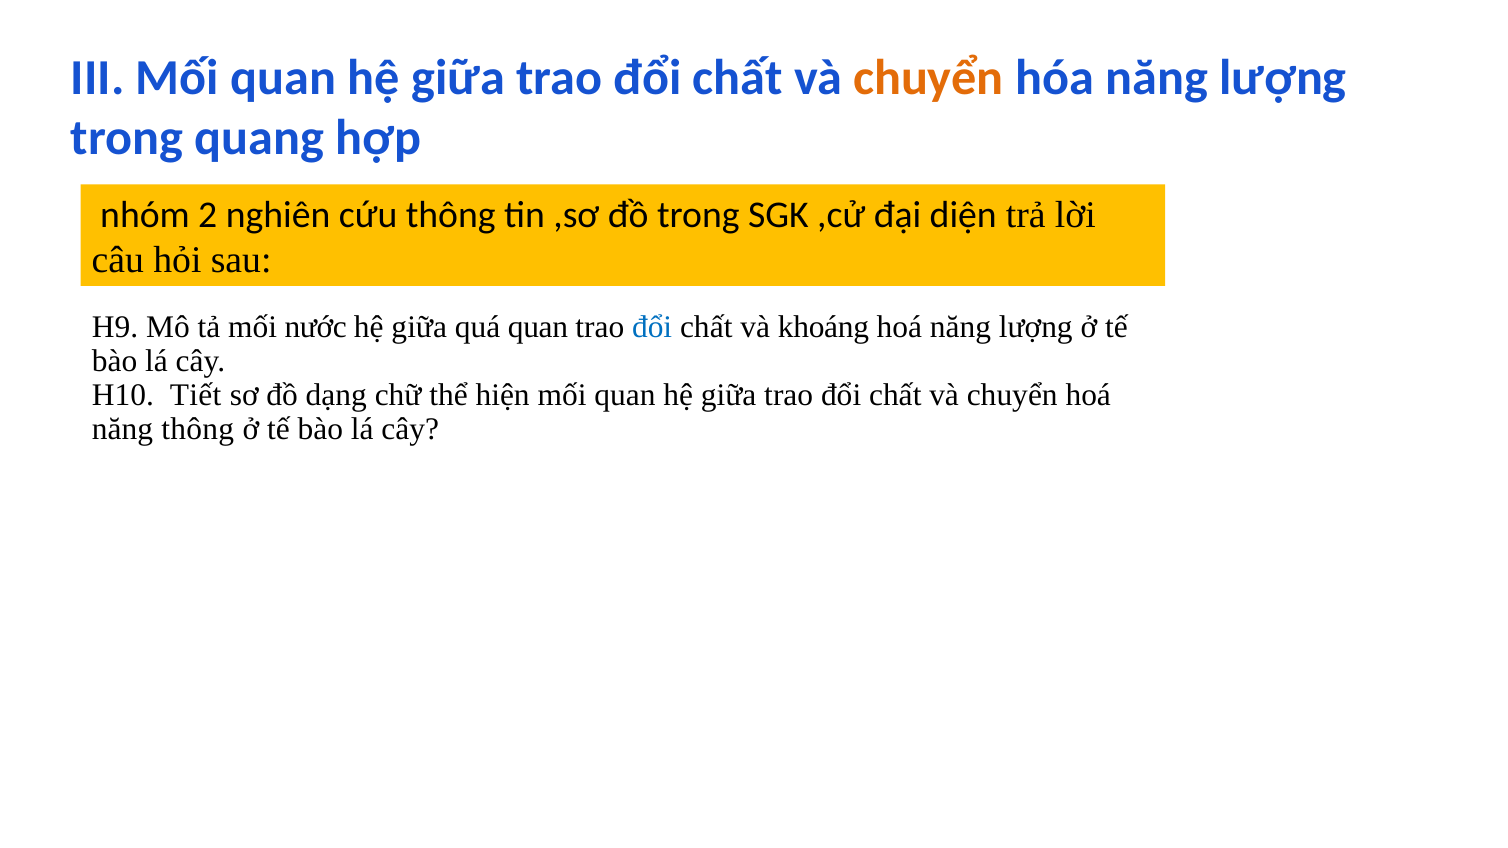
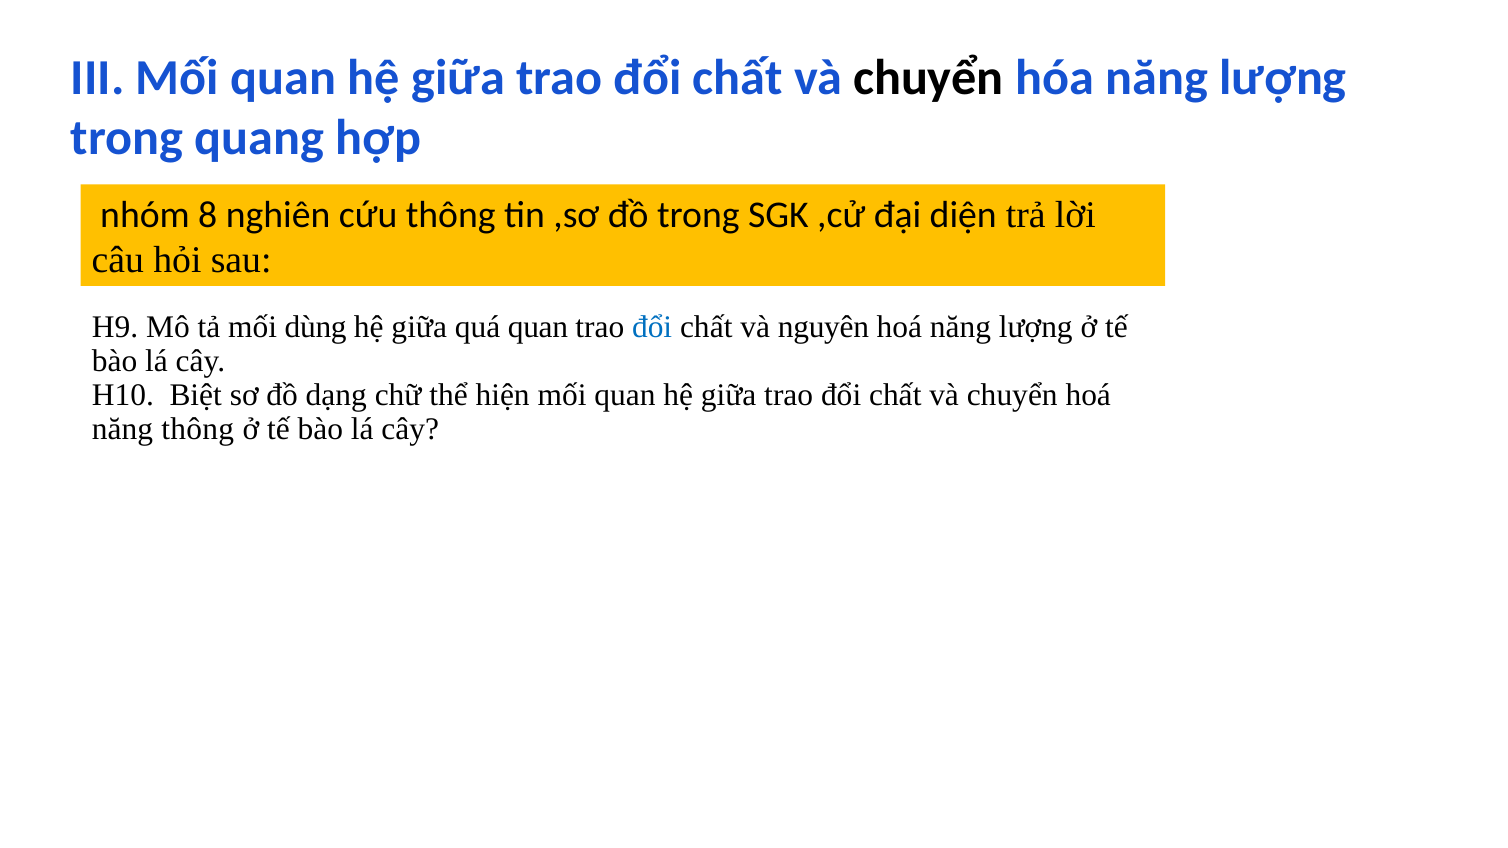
chuyển at (929, 78) colour: orange -> black
2: 2 -> 8
nước: nước -> dùng
khoáng: khoáng -> nguyên
Tiết: Tiết -> Biệt
